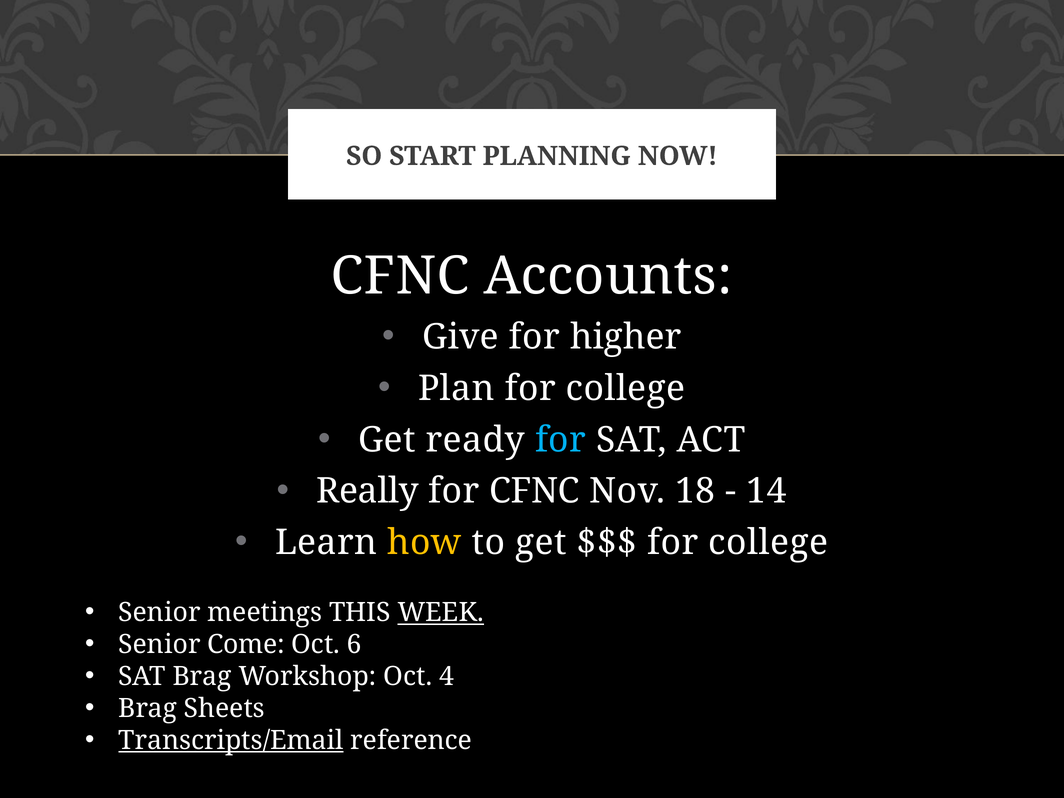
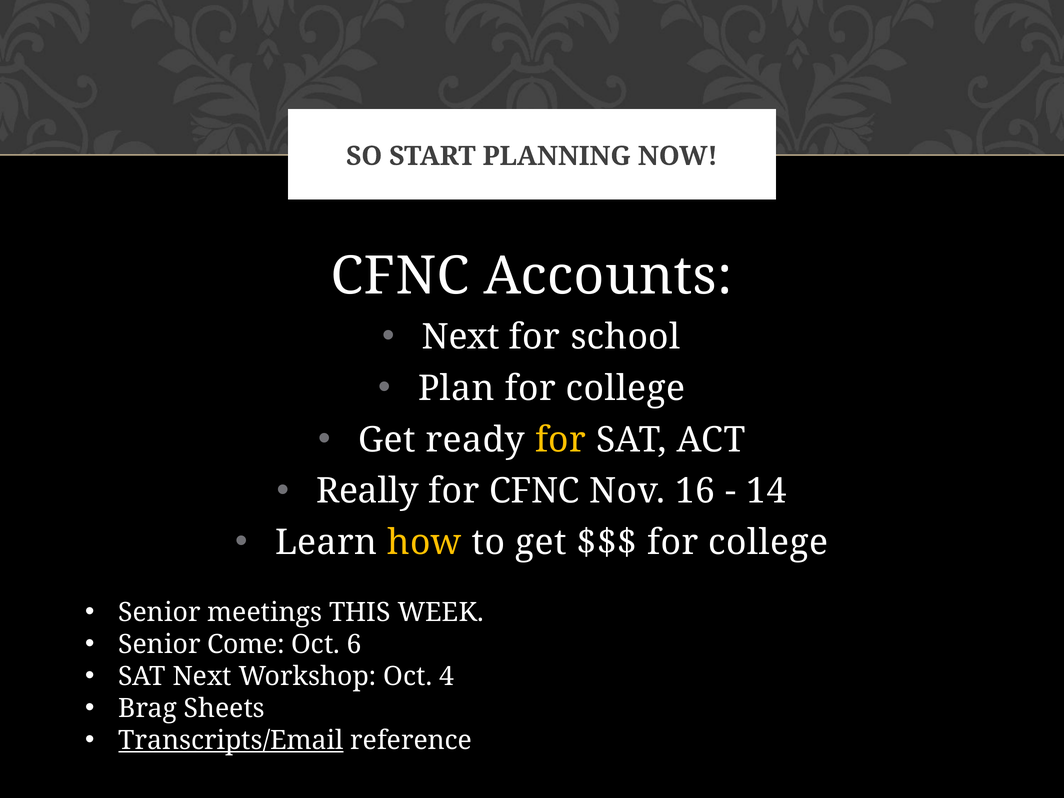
Give at (461, 337): Give -> Next
higher: higher -> school
for at (560, 440) colour: light blue -> yellow
18: 18 -> 16
WEEK underline: present -> none
SAT Brag: Brag -> Next
